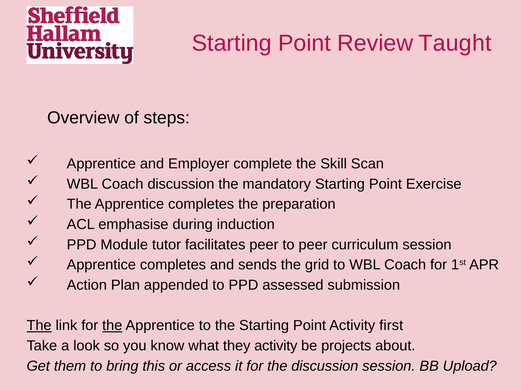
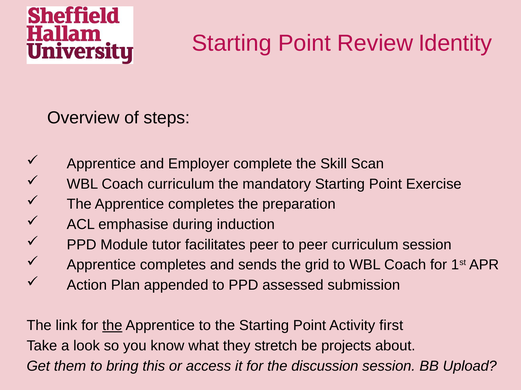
Taught: Taught -> Identity
Coach discussion: discussion -> curriculum
The at (39, 326) underline: present -> none
they activity: activity -> stretch
